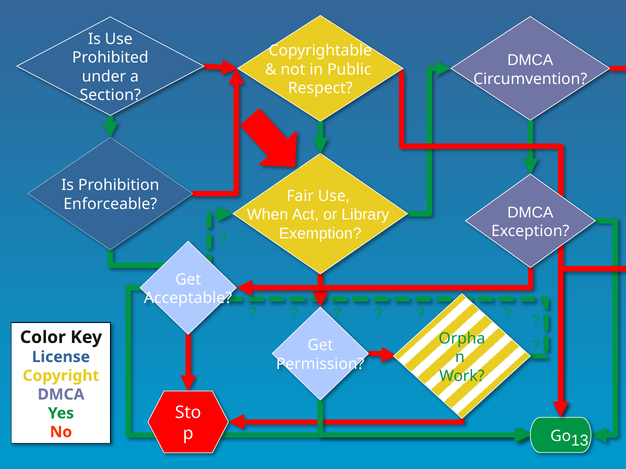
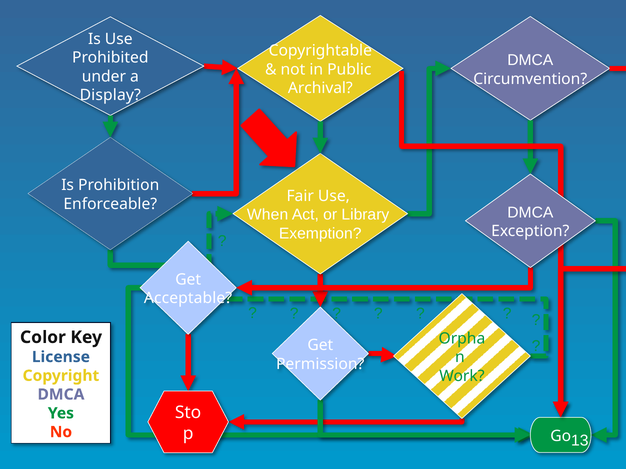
Respect: Respect -> Archival
Section: Section -> Display
